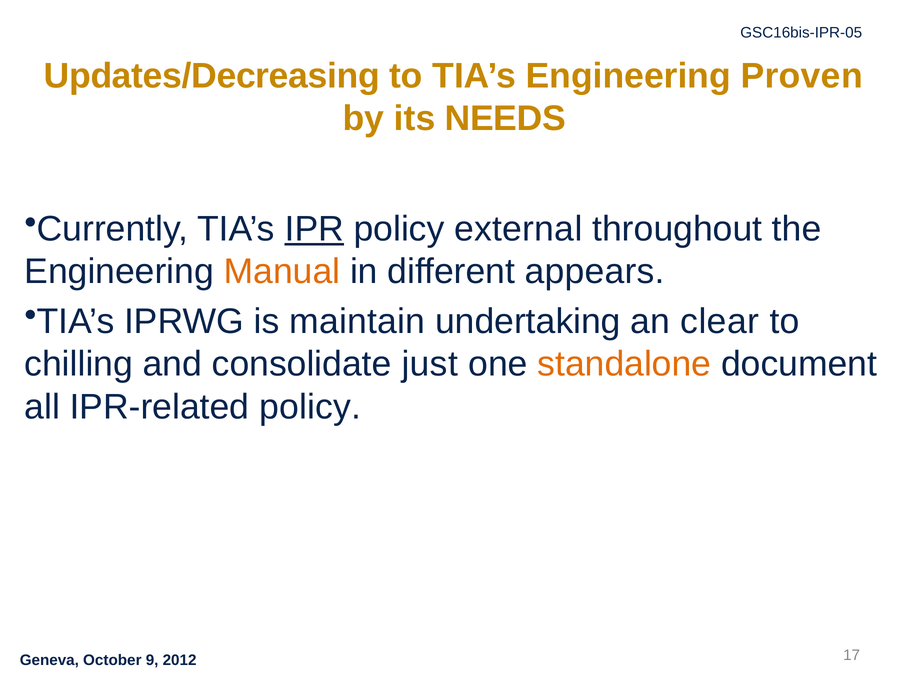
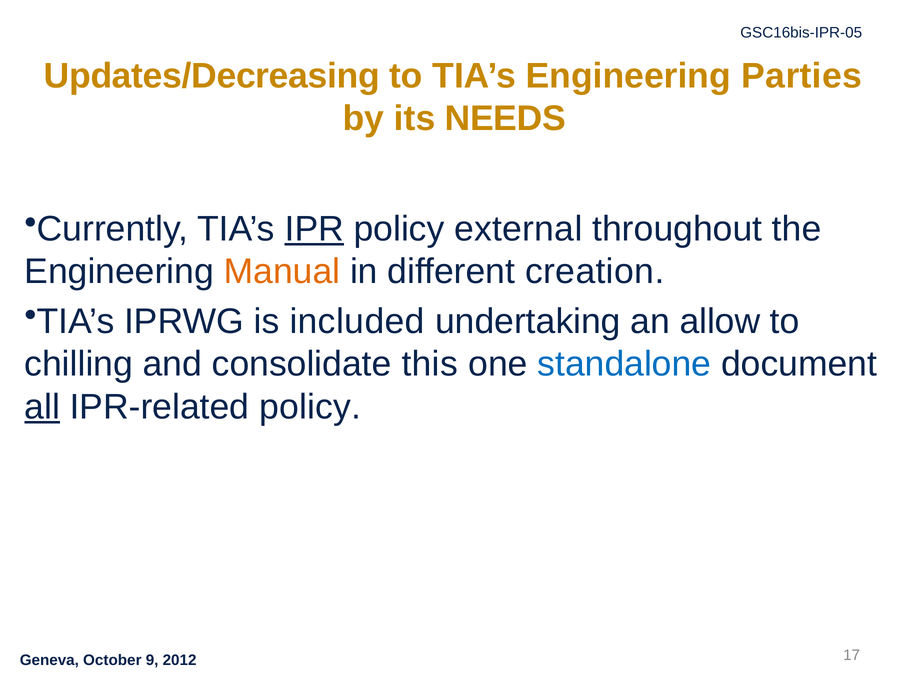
Proven: Proven -> Parties
appears: appears -> creation
maintain: maintain -> included
clear: clear -> allow
just: just -> this
standalone colour: orange -> blue
all underline: none -> present
